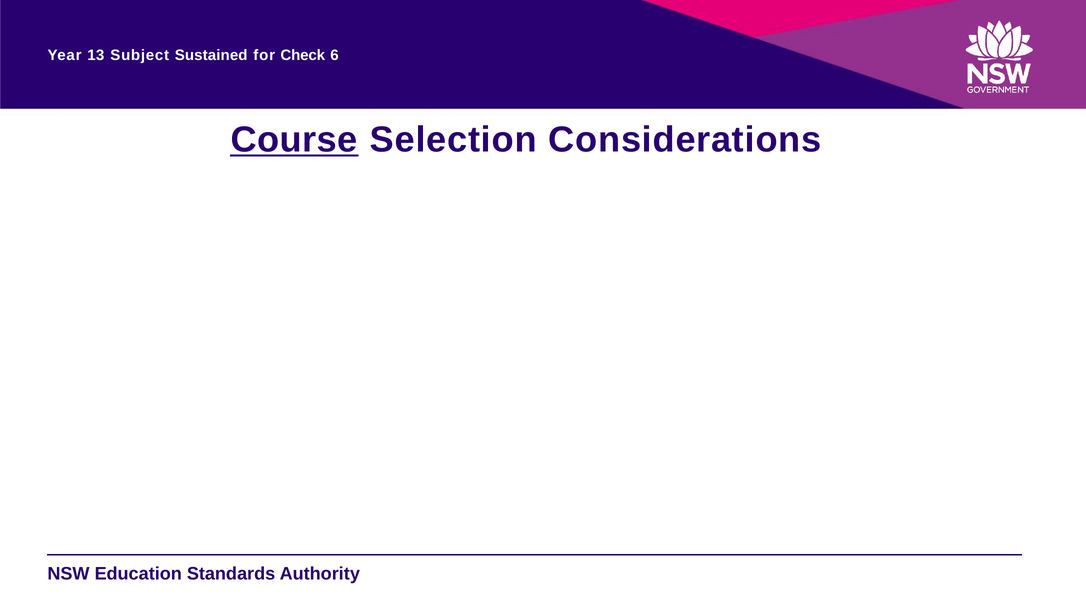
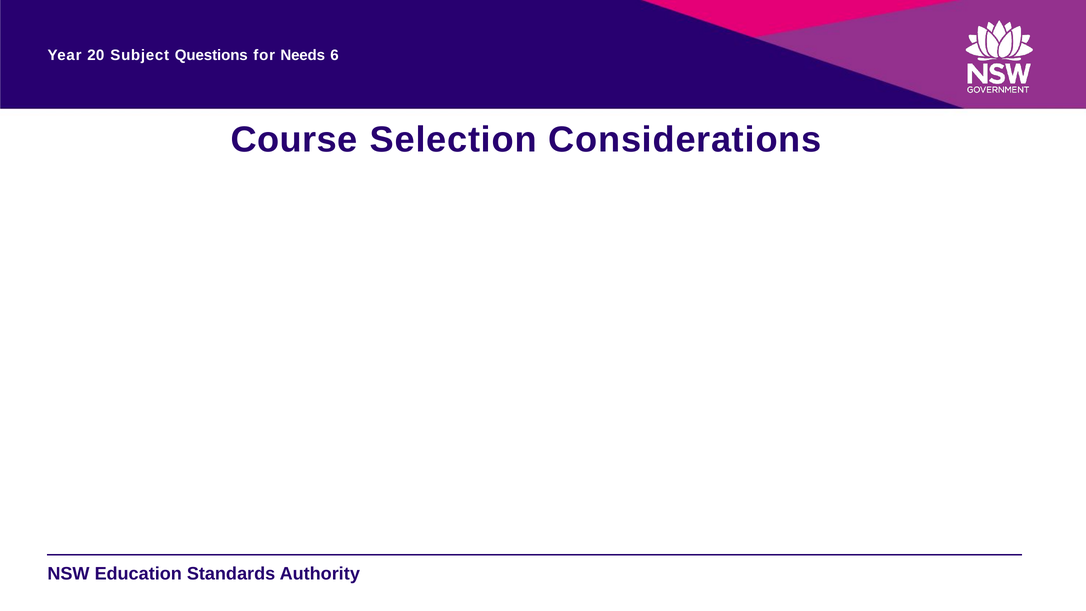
13: 13 -> 20
Sustained: Sustained -> Questions
for Check: Check -> Needs
Course underline: present -> none
